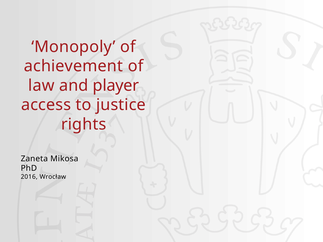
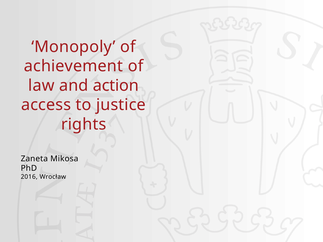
player: player -> action
